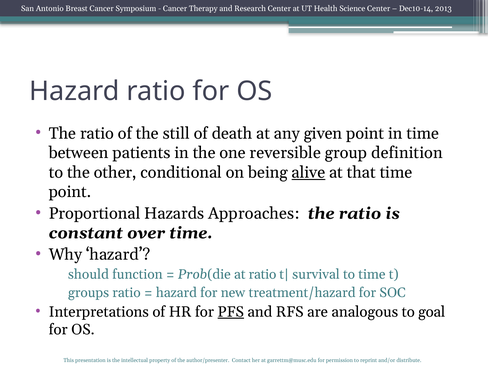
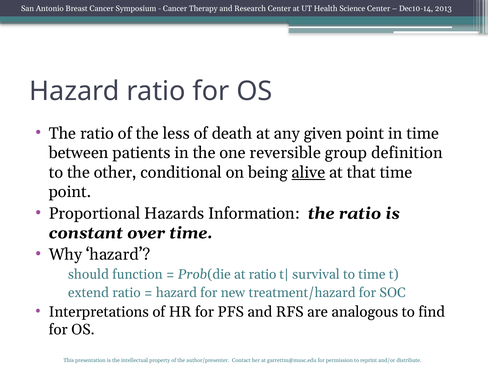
still: still -> less
Approaches: Approaches -> Information
groups: groups -> extend
PFS underline: present -> none
goal: goal -> find
